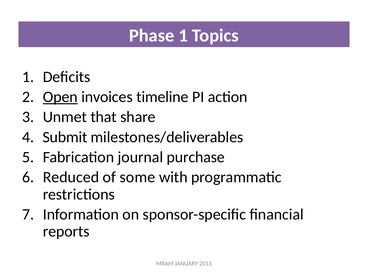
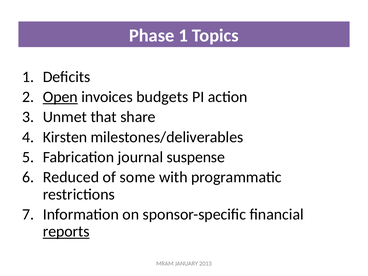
timeline: timeline -> budgets
Submit: Submit -> Kirsten
purchase: purchase -> suspense
reports underline: none -> present
